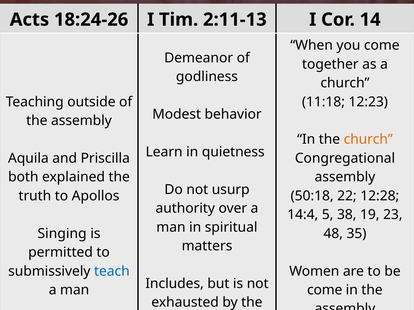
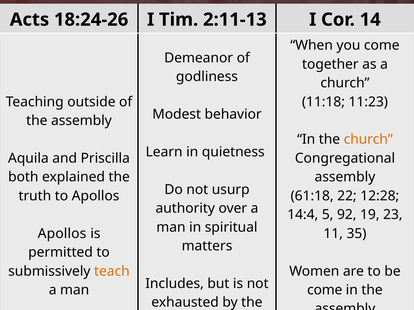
12:23: 12:23 -> 11:23
50:18: 50:18 -> 61:18
38: 38 -> 92
Singing at (62, 234): Singing -> Apollos
48: 48 -> 11
teach colour: blue -> orange
